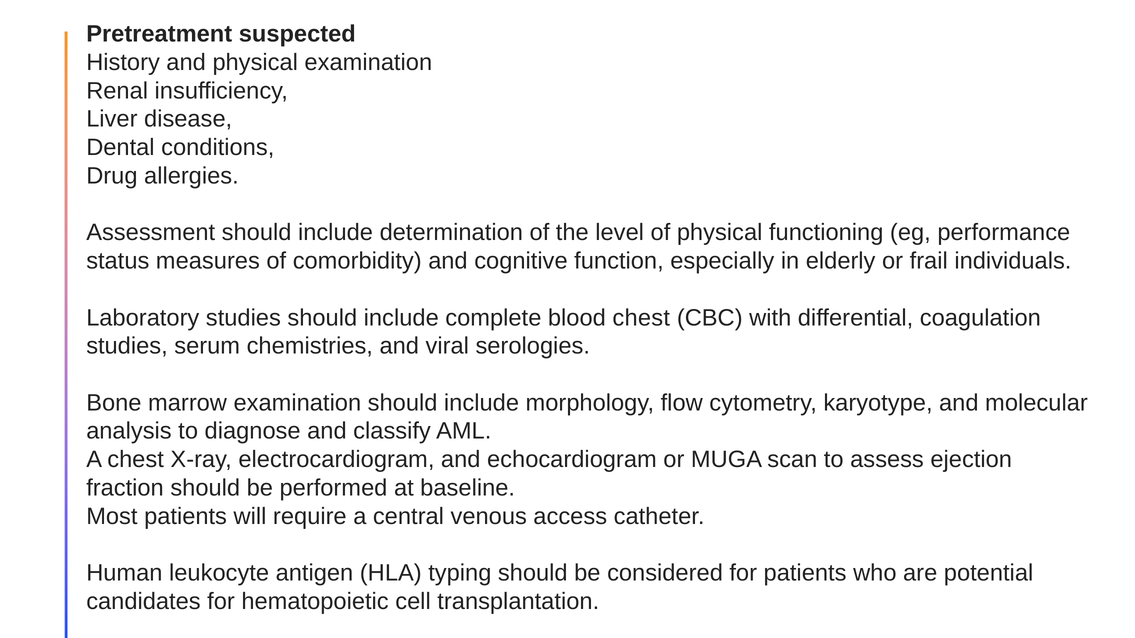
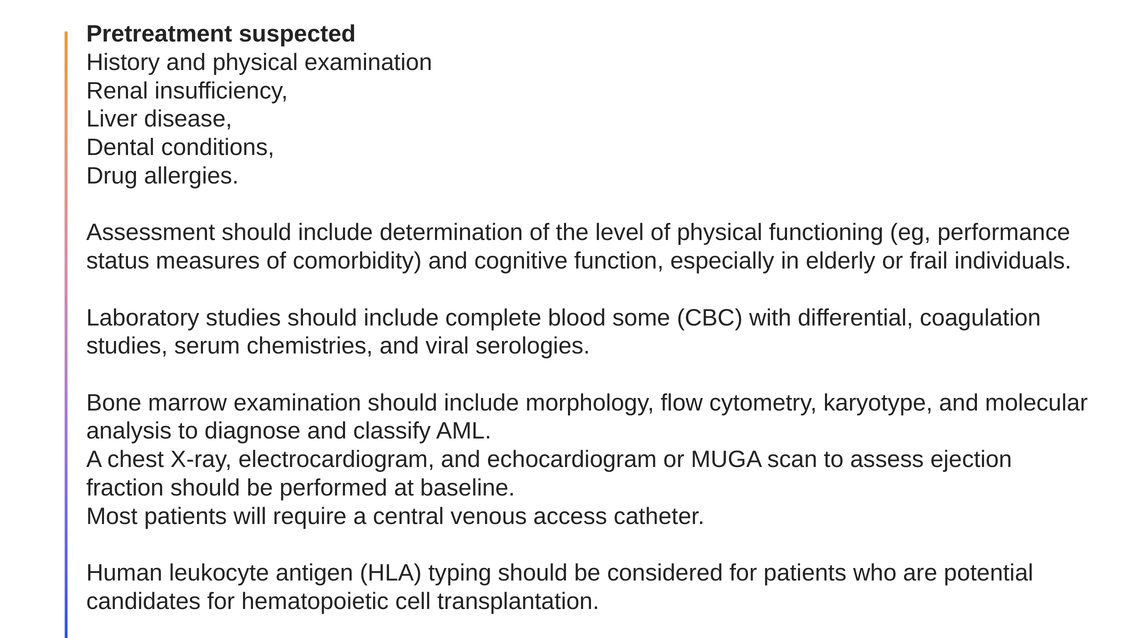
blood chest: chest -> some
